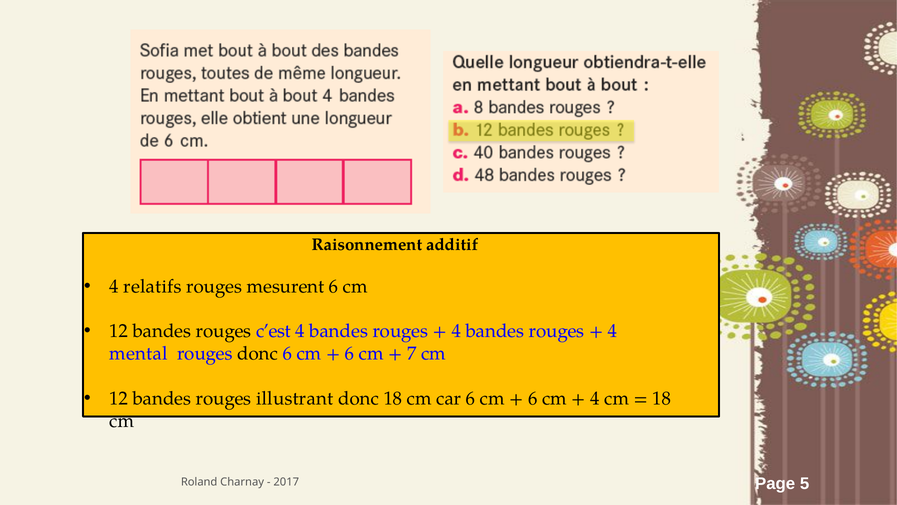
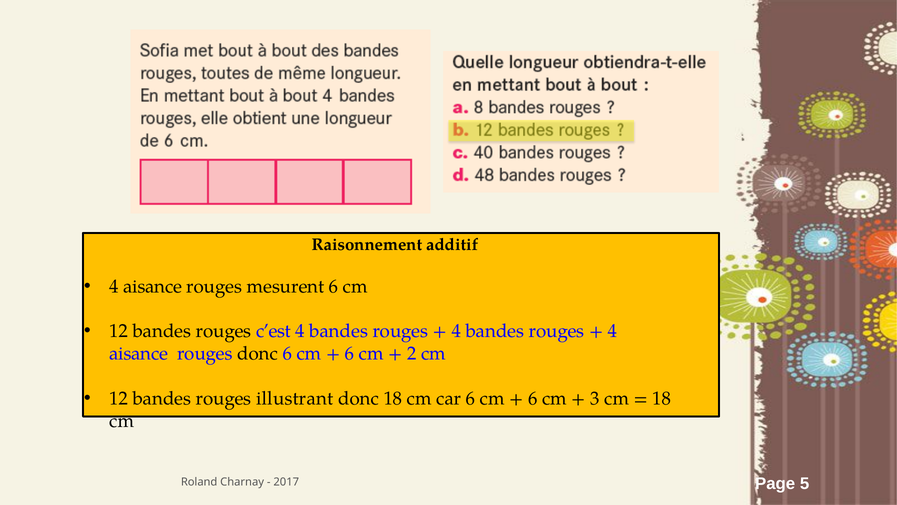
relatifs at (153, 286): relatifs -> aisance
mental at (139, 353): mental -> aisance
7: 7 -> 2
4 at (595, 398): 4 -> 3
